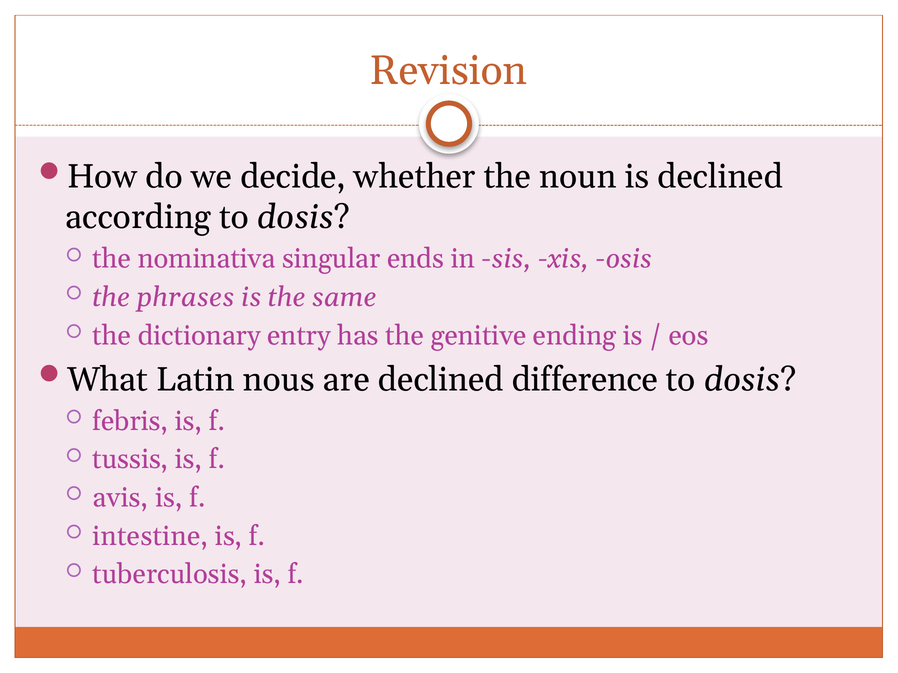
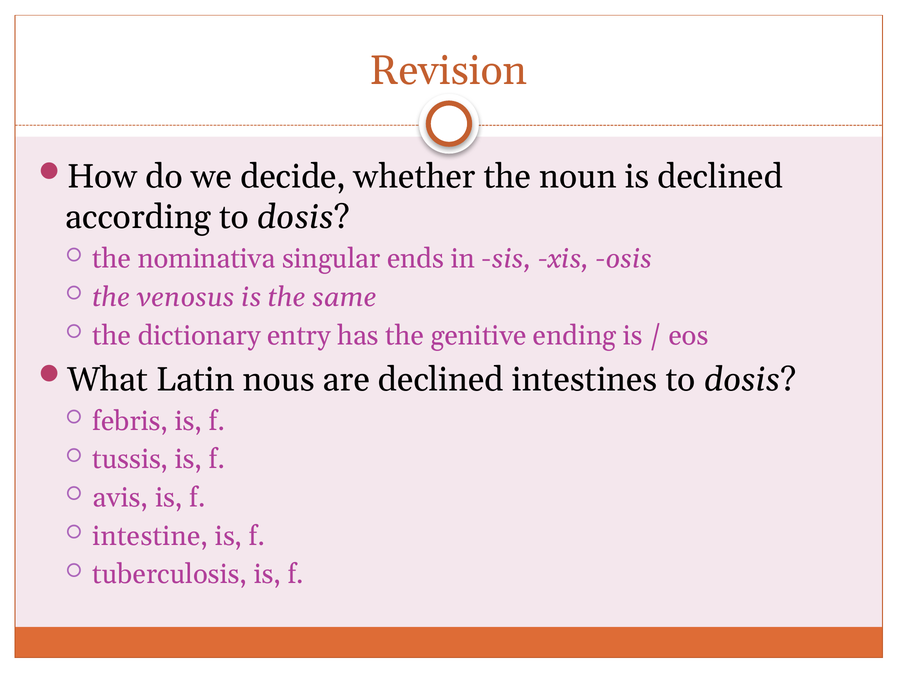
phrases: phrases -> venosus
difference: difference -> intestines
